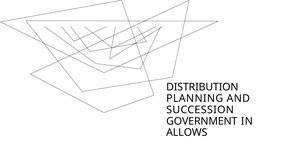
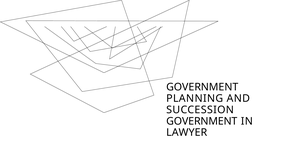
DISTRIBUTION at (202, 87): DISTRIBUTION -> GOVERNMENT
ALLOWS: ALLOWS -> LAWYER
